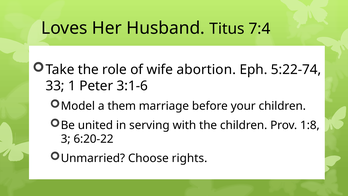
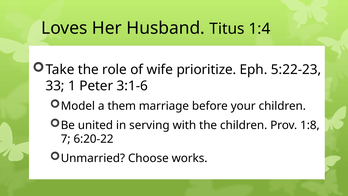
7:4: 7:4 -> 1:4
abortion: abortion -> prioritize
5:22-74: 5:22-74 -> 5:22-23
3: 3 -> 7
rights: rights -> works
